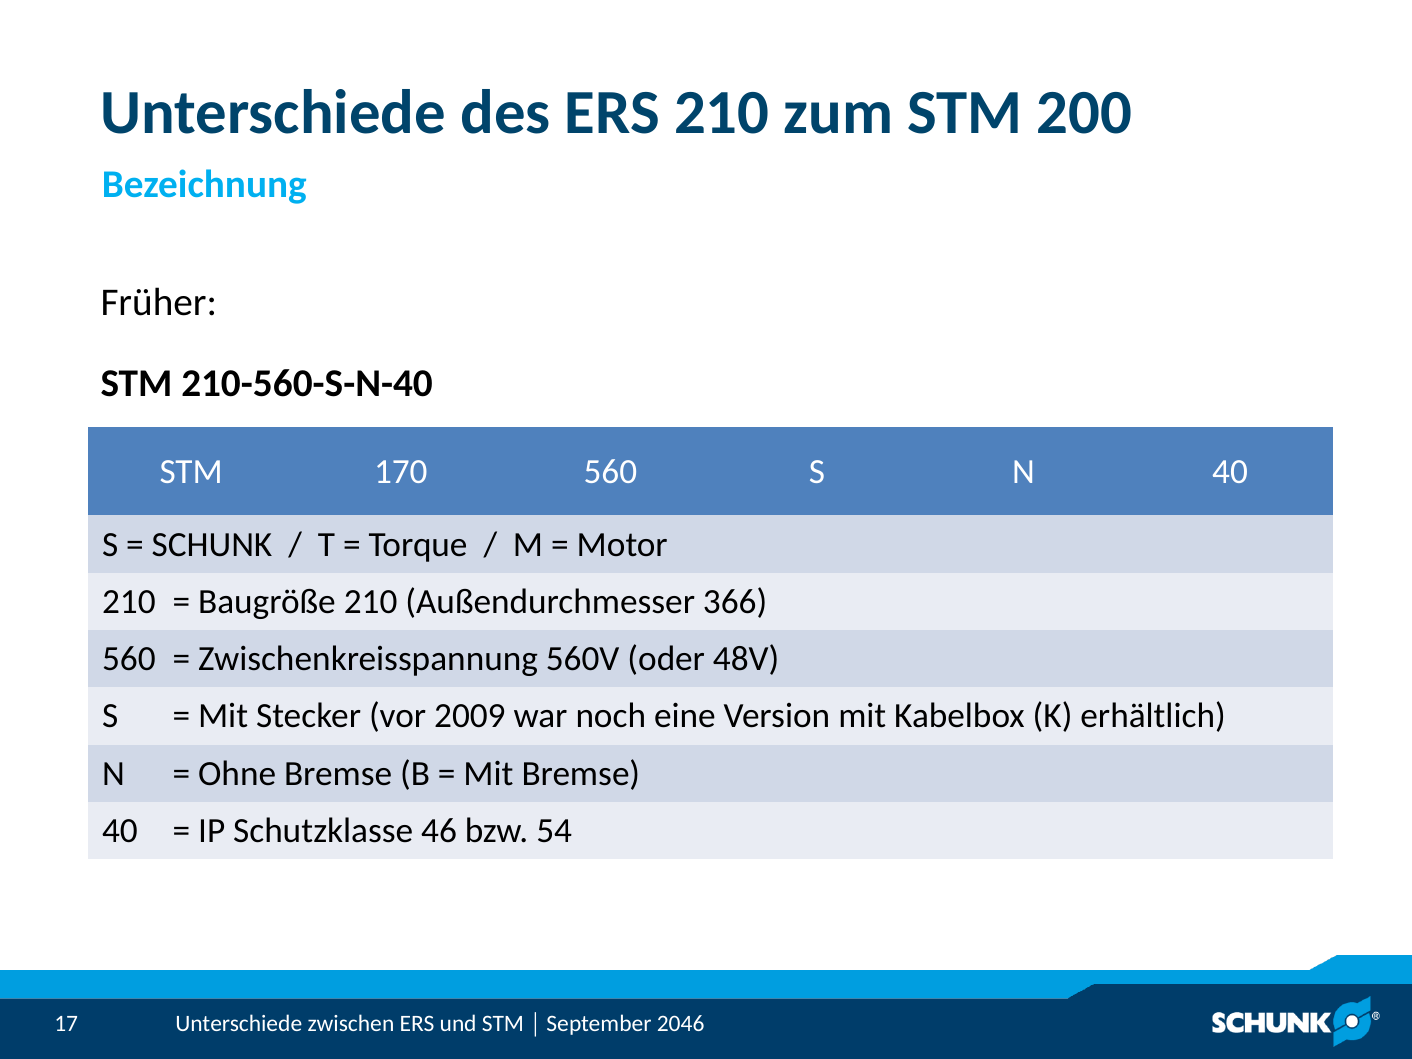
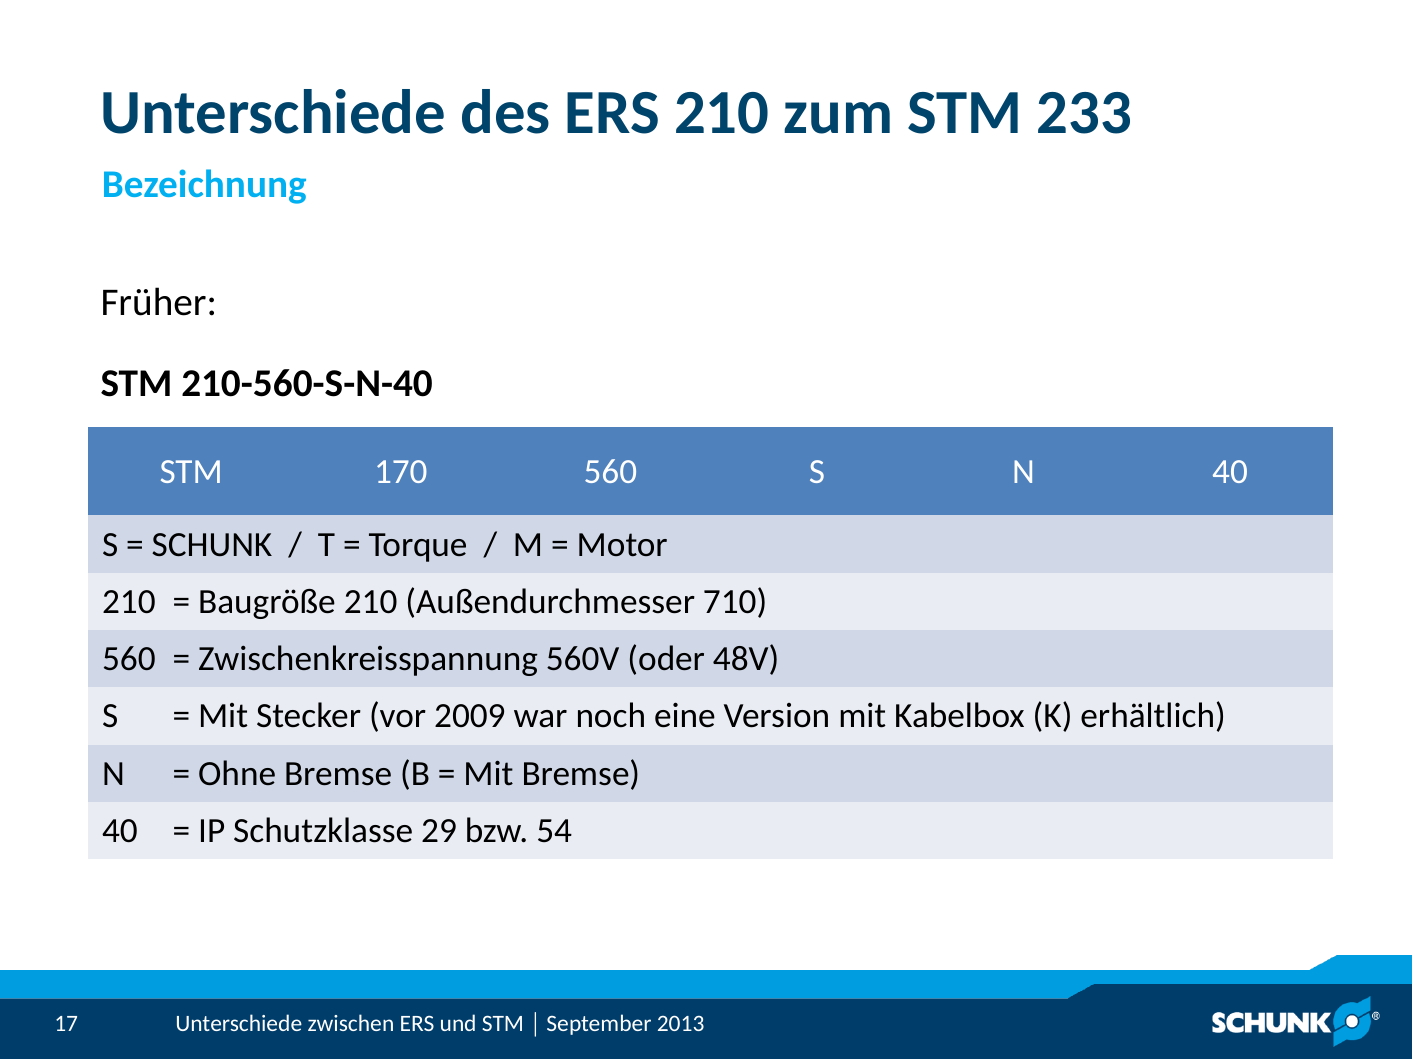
200: 200 -> 233
366: 366 -> 710
46: 46 -> 29
2046: 2046 -> 2013
